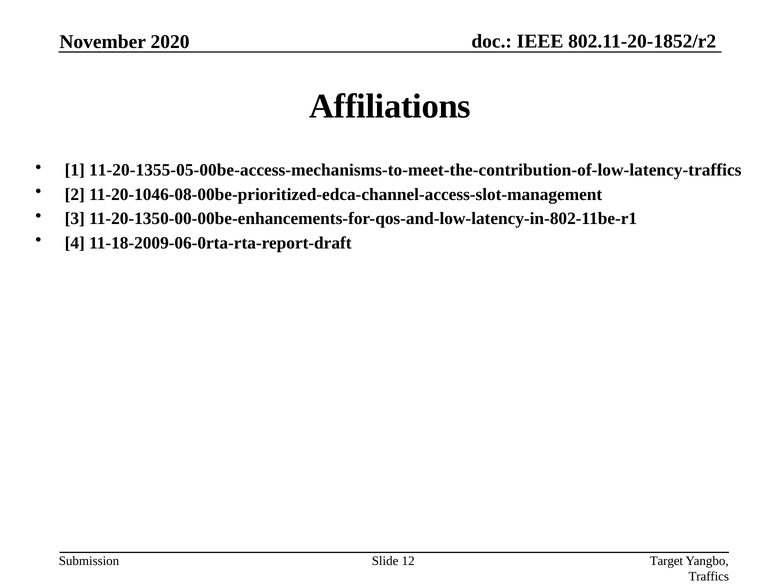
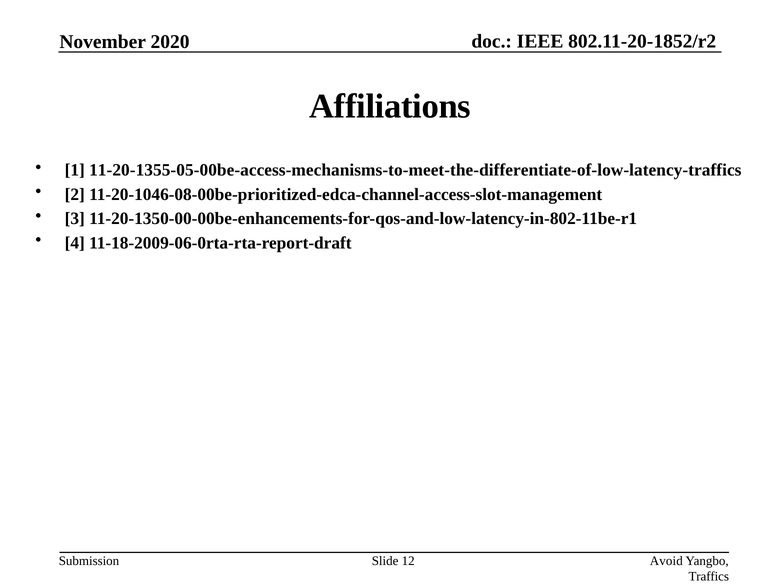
11-20-1355-05-00be-access-mechanisms-to-meet-the-contribution-of-low-latency-traffics: 11-20-1355-05-00be-access-mechanisms-to-meet-the-contribution-of-low-latency-traffics -> 11-20-1355-05-00be-access-mechanisms-to-meet-the-differentiate-of-low-latency-traffics
Target: Target -> Avoid
